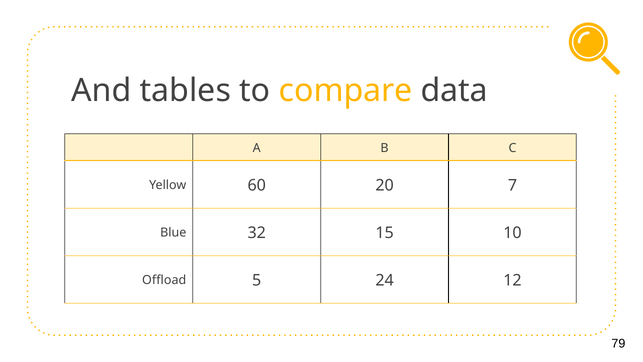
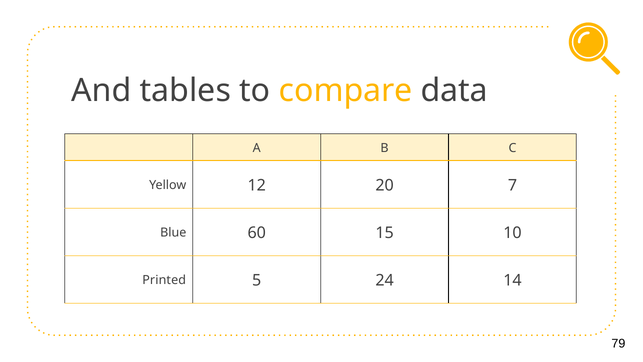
60: 60 -> 12
32: 32 -> 60
Offload: Offload -> Printed
12: 12 -> 14
